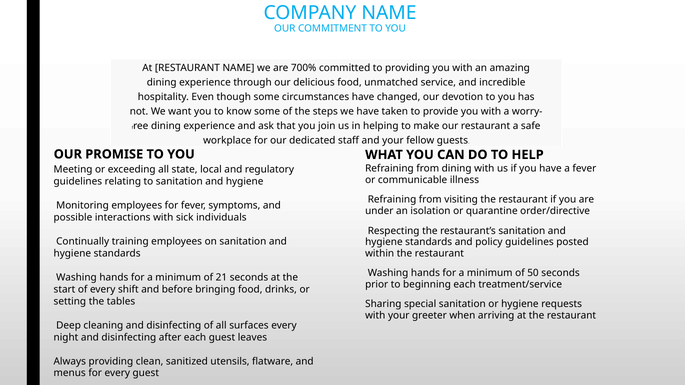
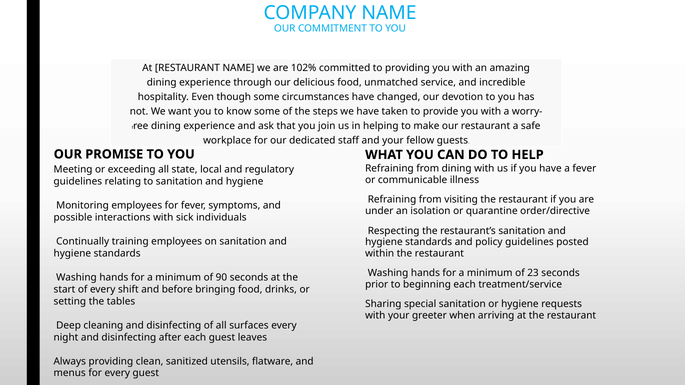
700%: 700% -> 102%
50: 50 -> 23
21: 21 -> 90
